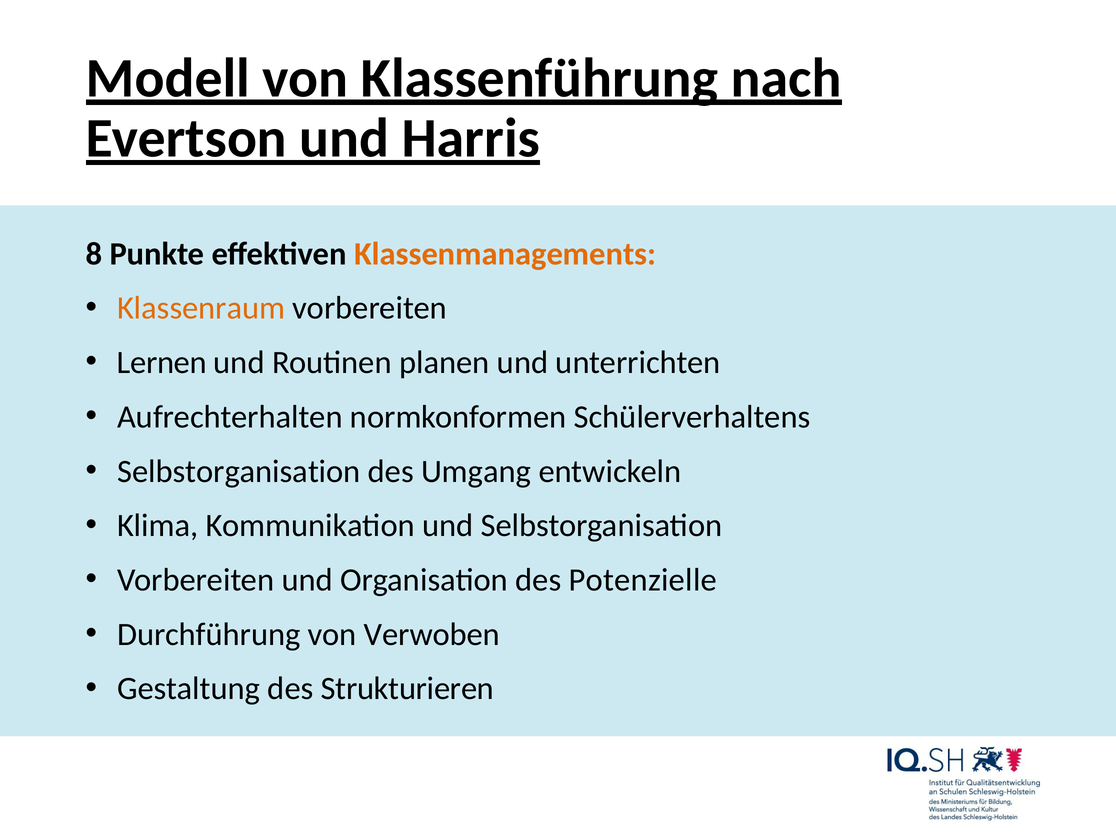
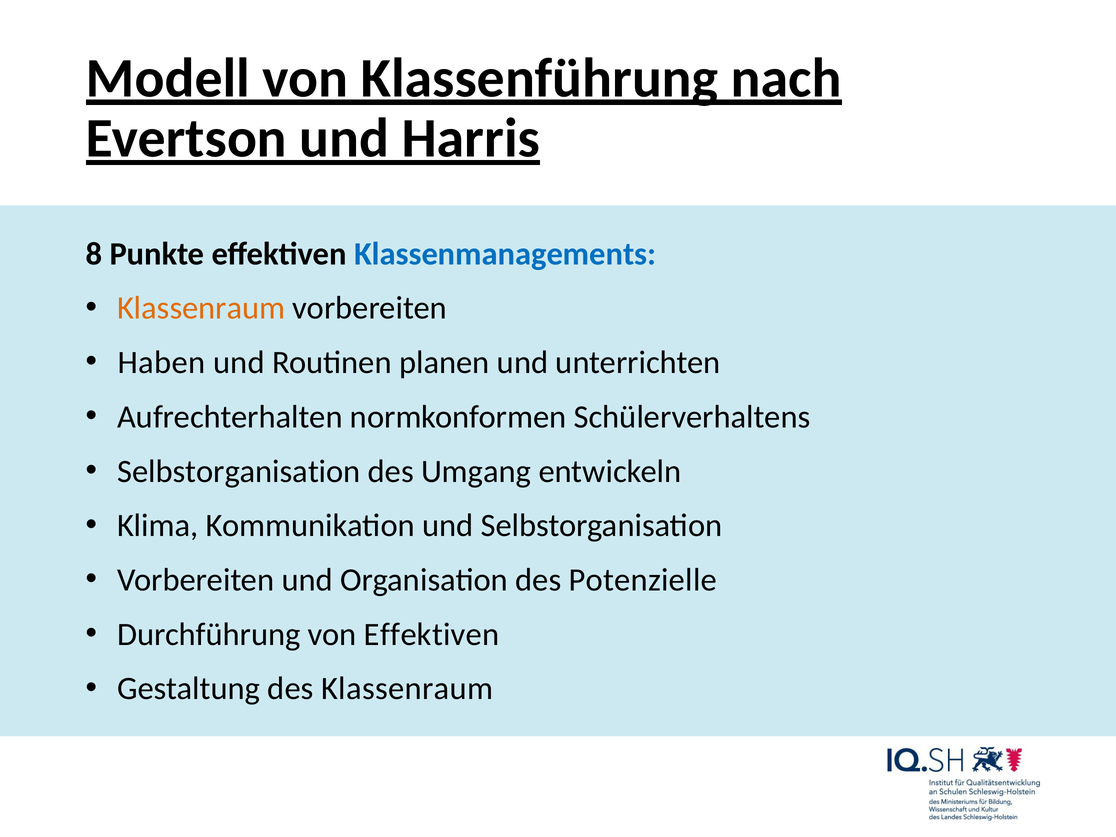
Klassenmanagements colour: orange -> blue
Lernen: Lernen -> Haben
von Verwoben: Verwoben -> Effektiven
des Strukturieren: Strukturieren -> Klassenraum
